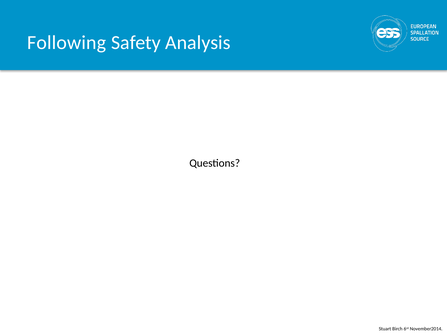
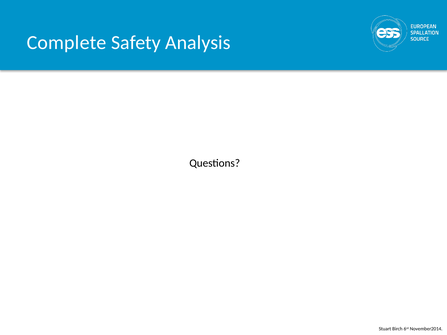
Following: Following -> Complete
